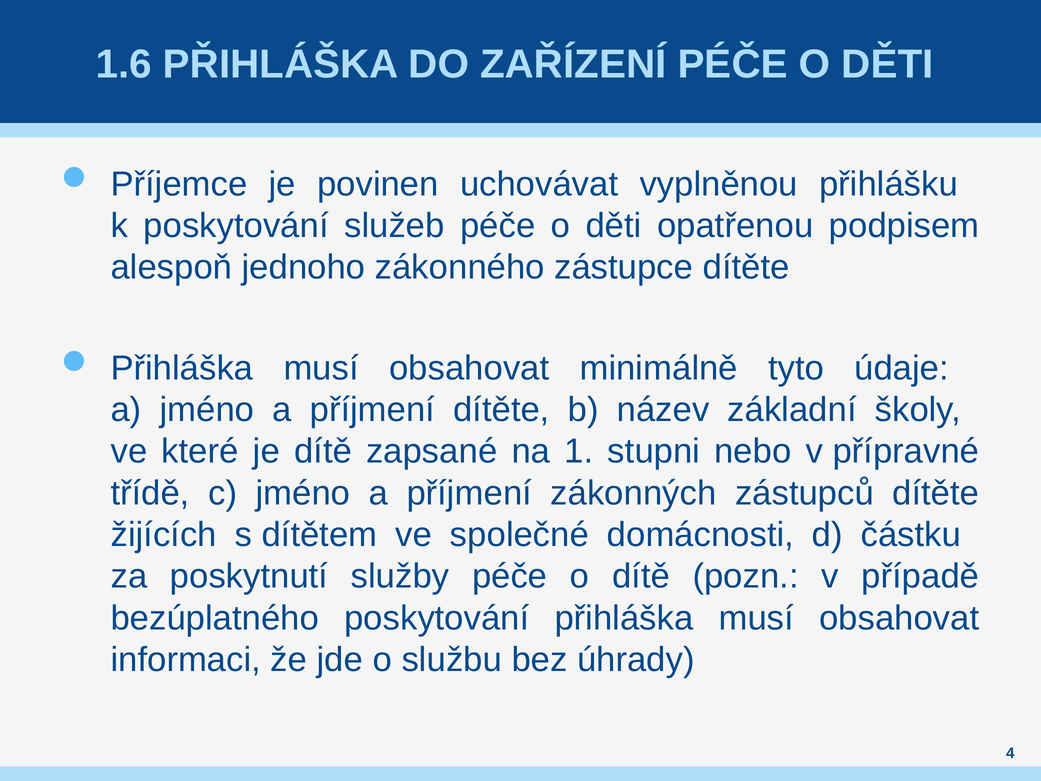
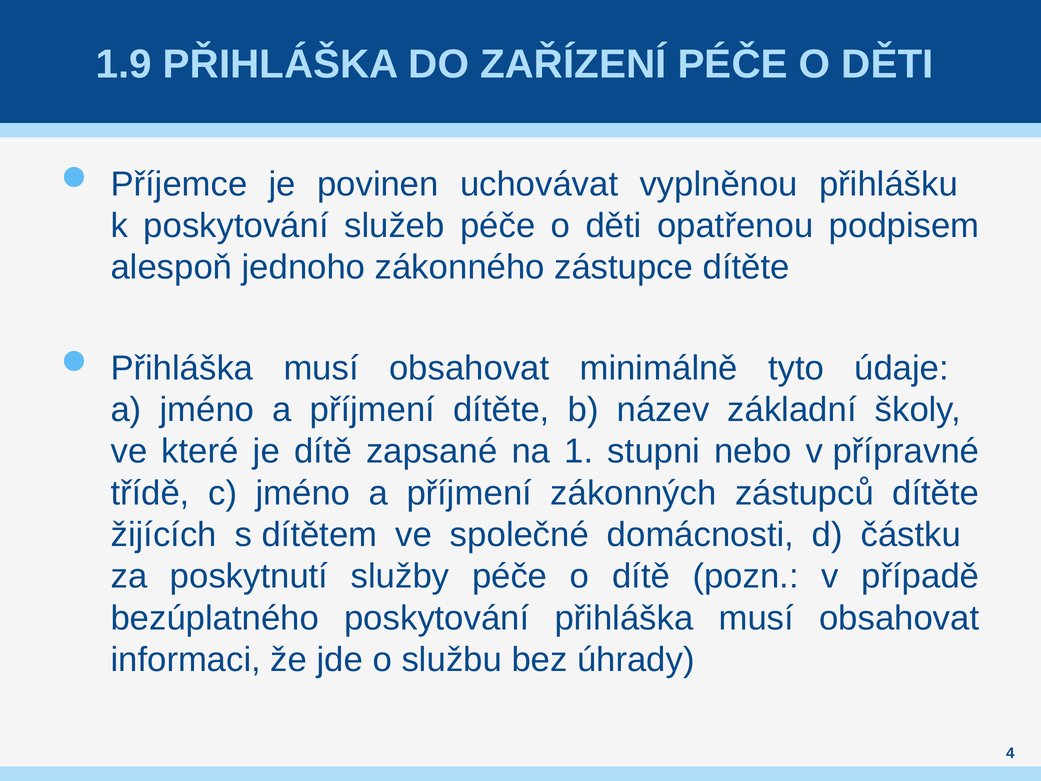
1.6: 1.6 -> 1.9
